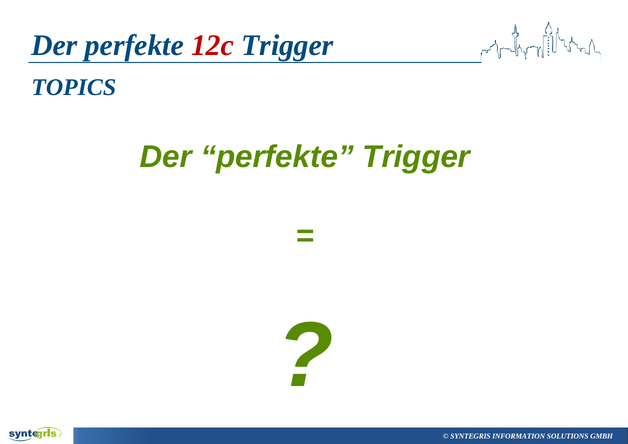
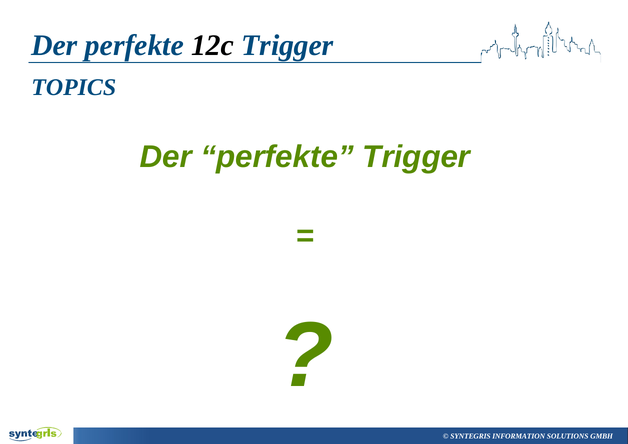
12c colour: red -> black
